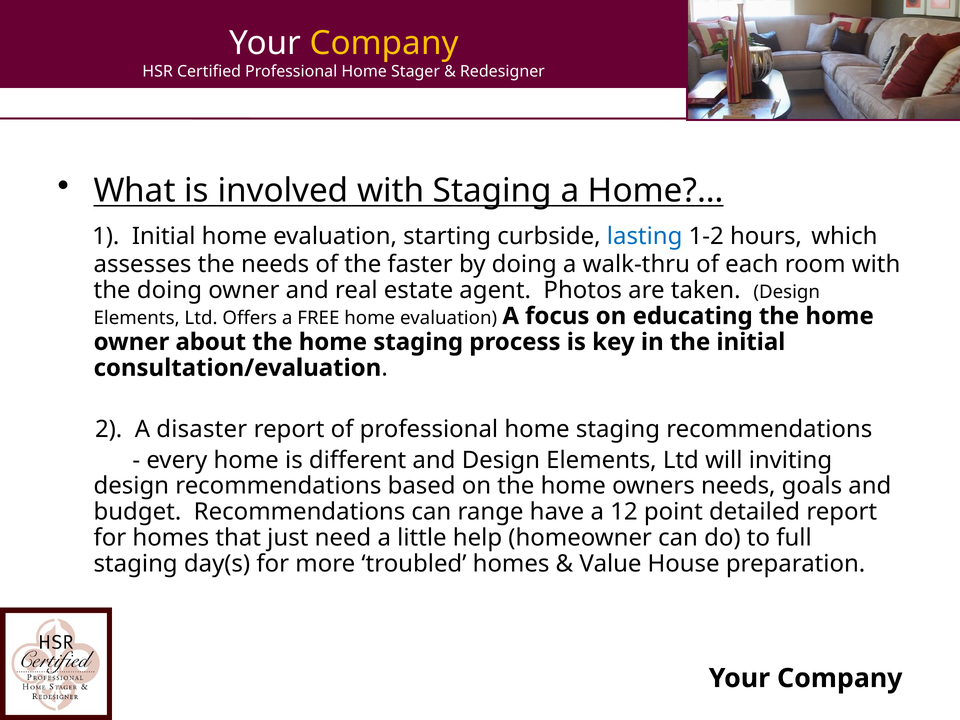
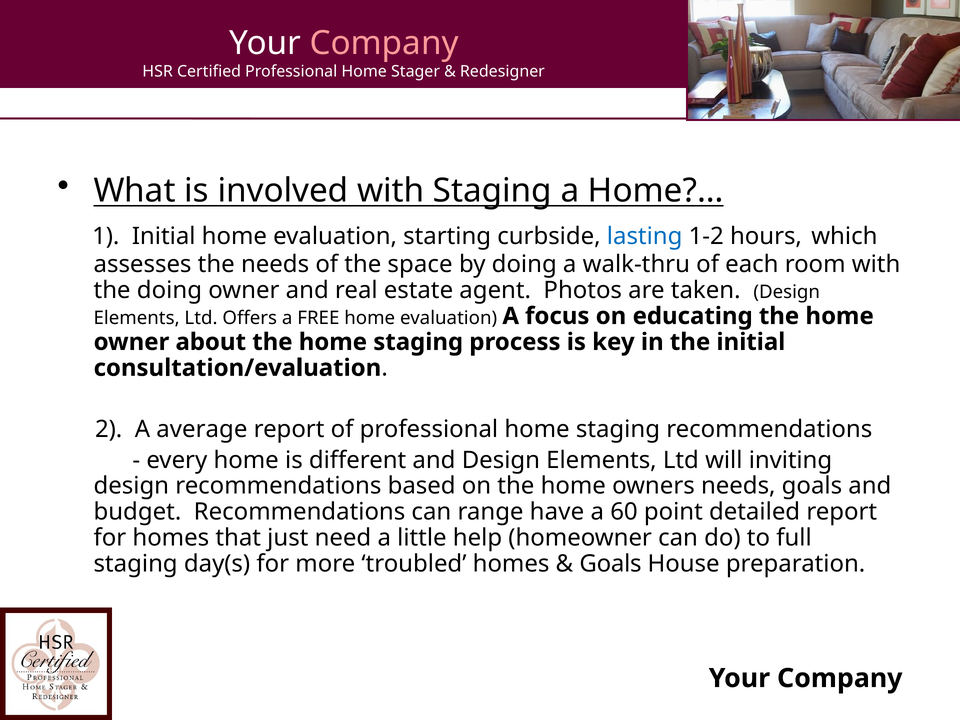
Company at (384, 43) colour: yellow -> pink
faster: faster -> space
disaster: disaster -> average
12: 12 -> 60
Value at (610, 564): Value -> Goals
